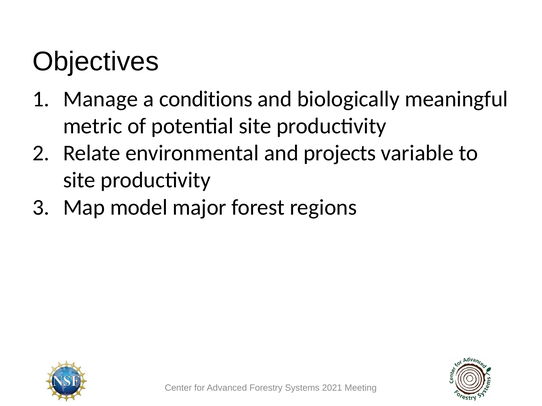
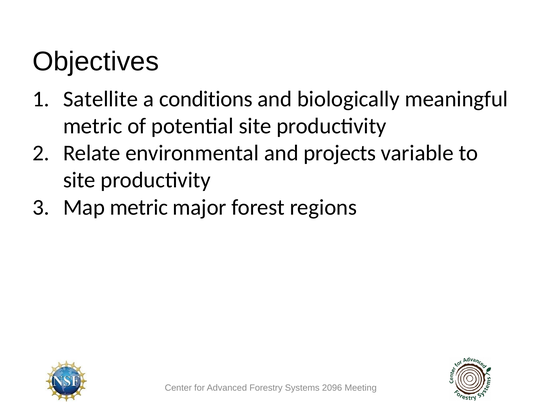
Manage: Manage -> Satellite
Map model: model -> metric
2021: 2021 -> 2096
